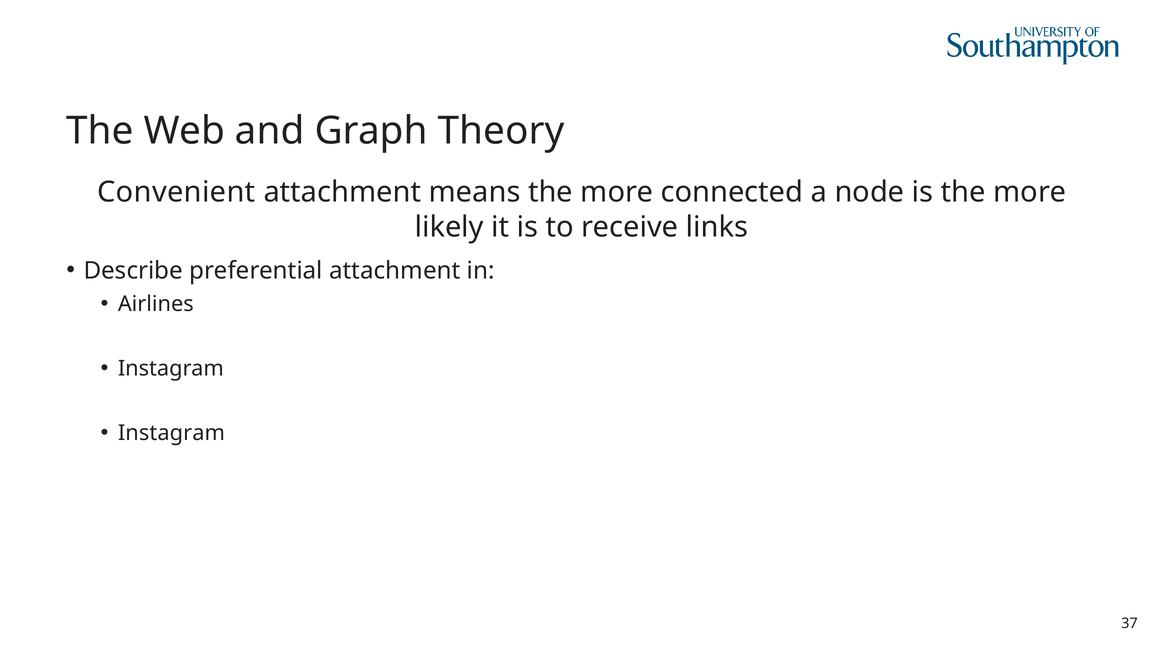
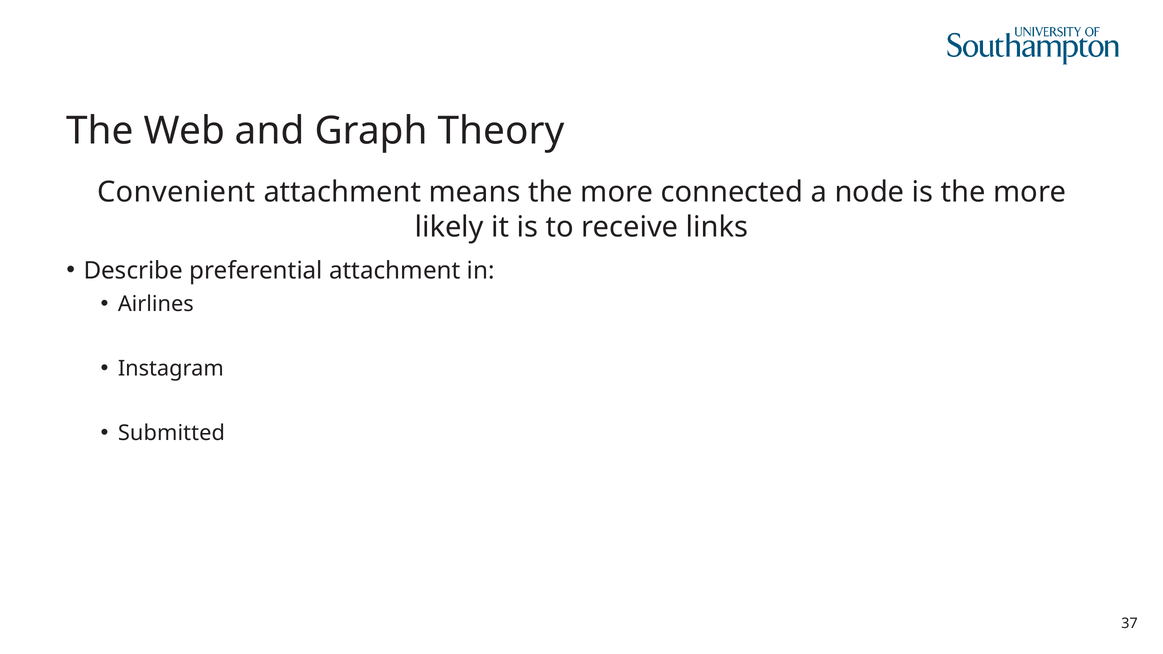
Instagram at (171, 433): Instagram -> Submitted
